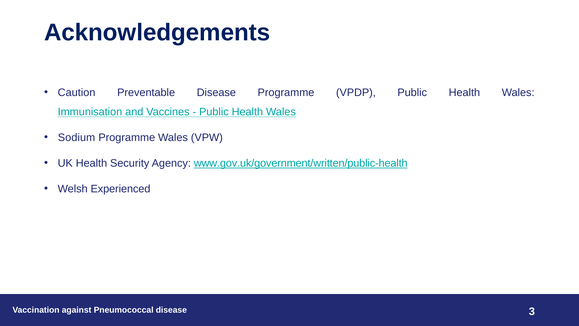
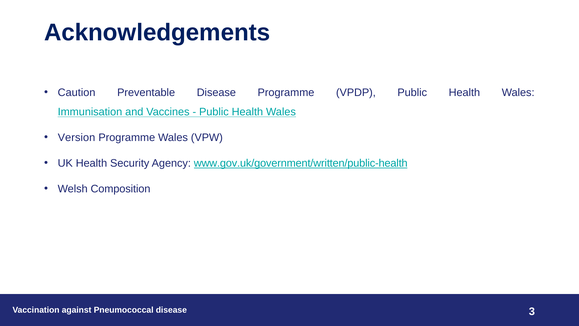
Sodium: Sodium -> Version
Experienced: Experienced -> Composition
